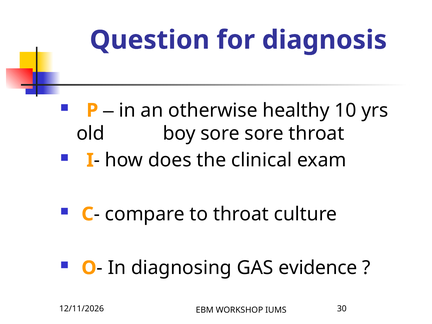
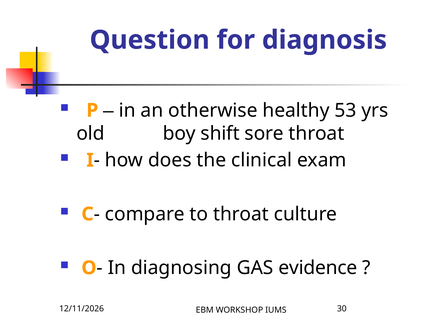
10: 10 -> 53
boy sore: sore -> shift
